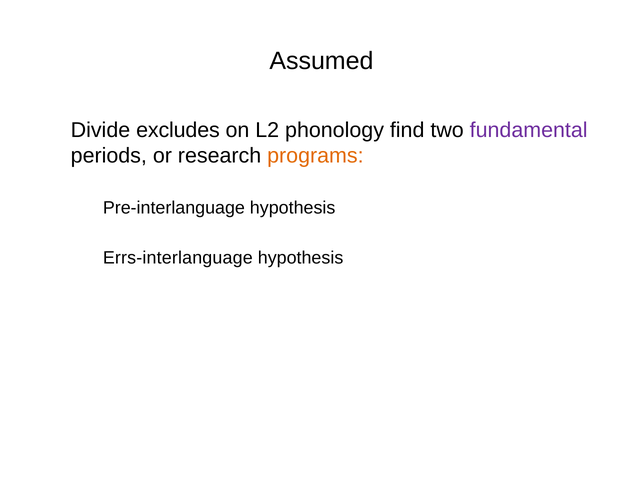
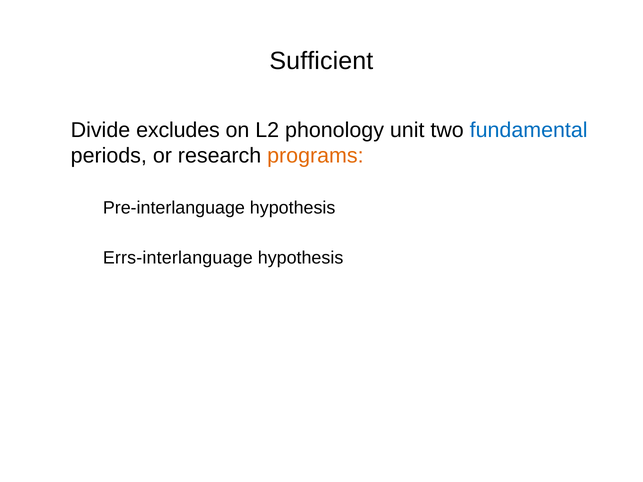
Assumed: Assumed -> Sufficient
find: find -> unit
fundamental colour: purple -> blue
